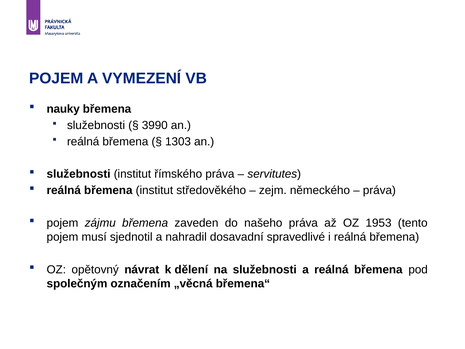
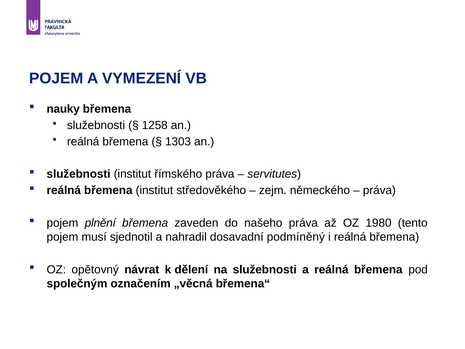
3990: 3990 -> 1258
zájmu: zájmu -> plnění
1953: 1953 -> 1980
spravedlivé: spravedlivé -> podmíněný
